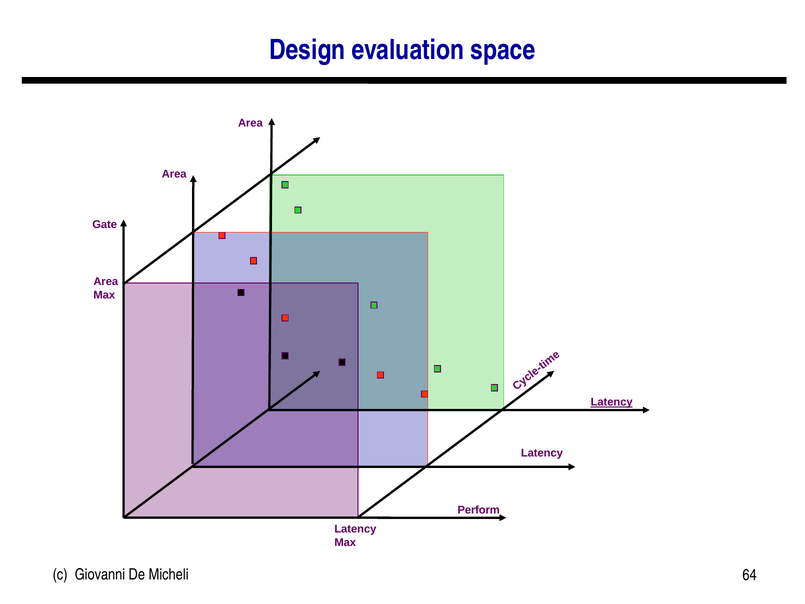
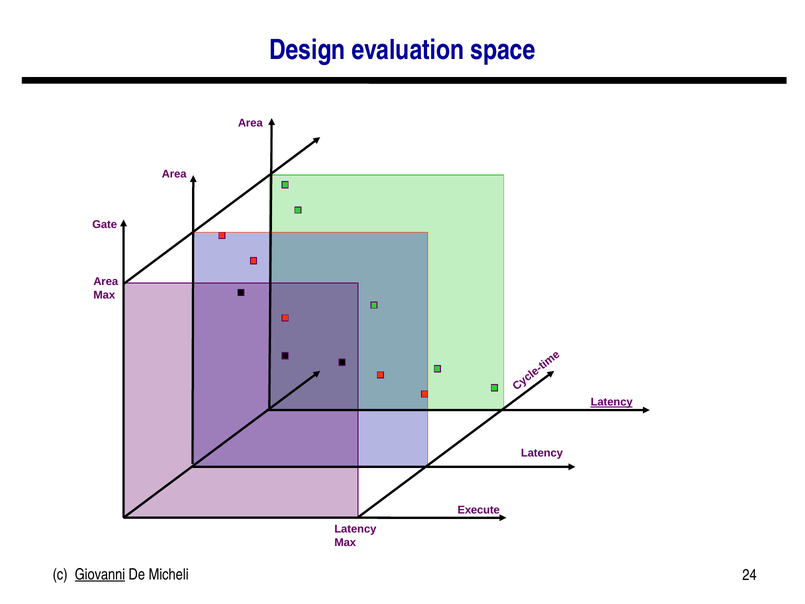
Perform: Perform -> Execute
Giovanni underline: none -> present
64: 64 -> 24
